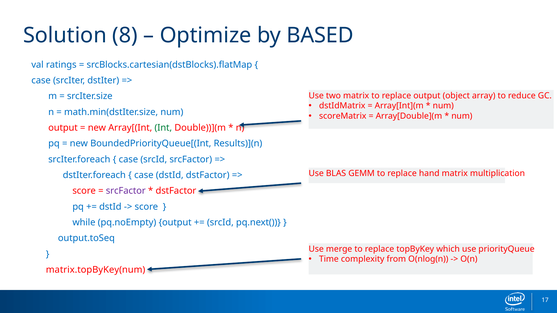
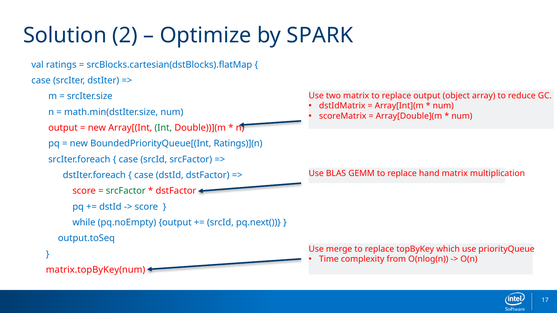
8: 8 -> 2
BASED: BASED -> SPARK
Results)](n: Results)](n -> Ratings)](n
srcFactor at (126, 191) colour: purple -> green
